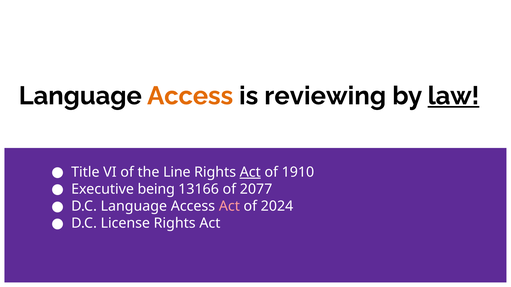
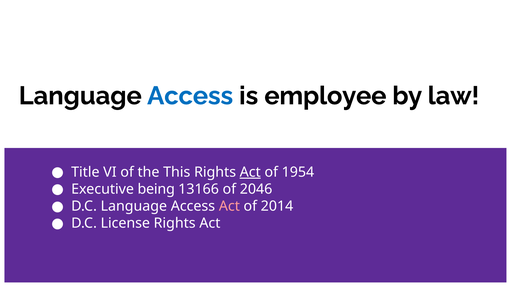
Access at (190, 96) colour: orange -> blue
reviewing: reviewing -> employee
law underline: present -> none
Line: Line -> This
1910: 1910 -> 1954
2077: 2077 -> 2046
2024: 2024 -> 2014
